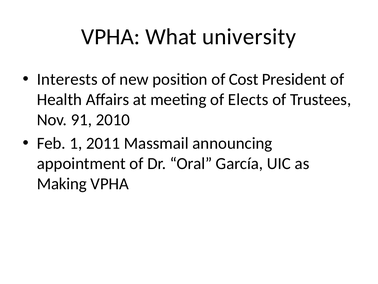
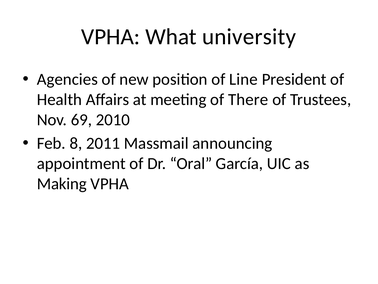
Interests: Interests -> Agencies
Cost: Cost -> Line
Elects: Elects -> There
91: 91 -> 69
1: 1 -> 8
